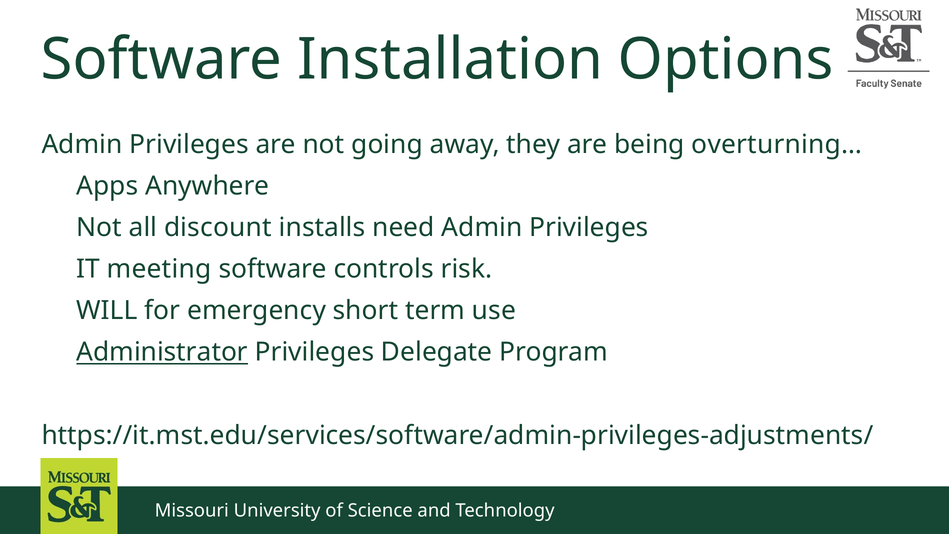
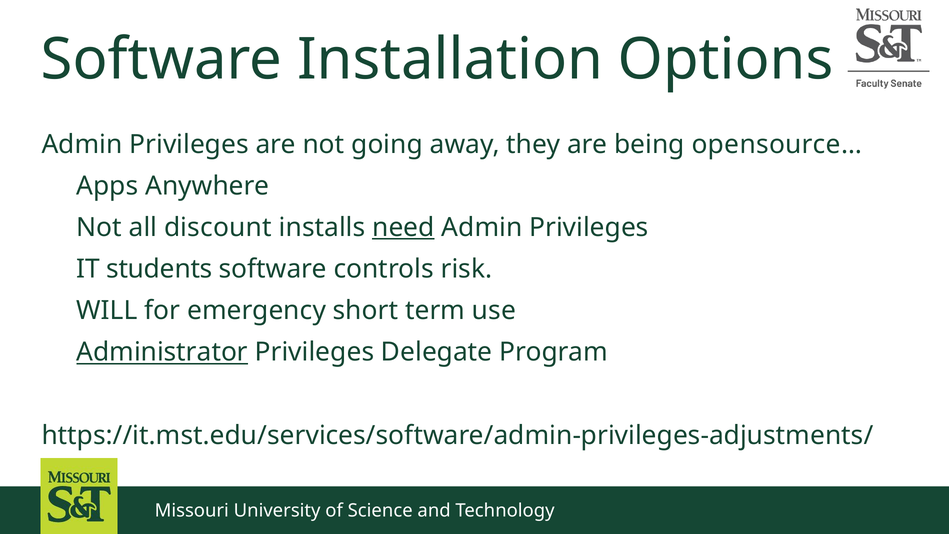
overturning…: overturning… -> opensource…
need underline: none -> present
meeting: meeting -> students
